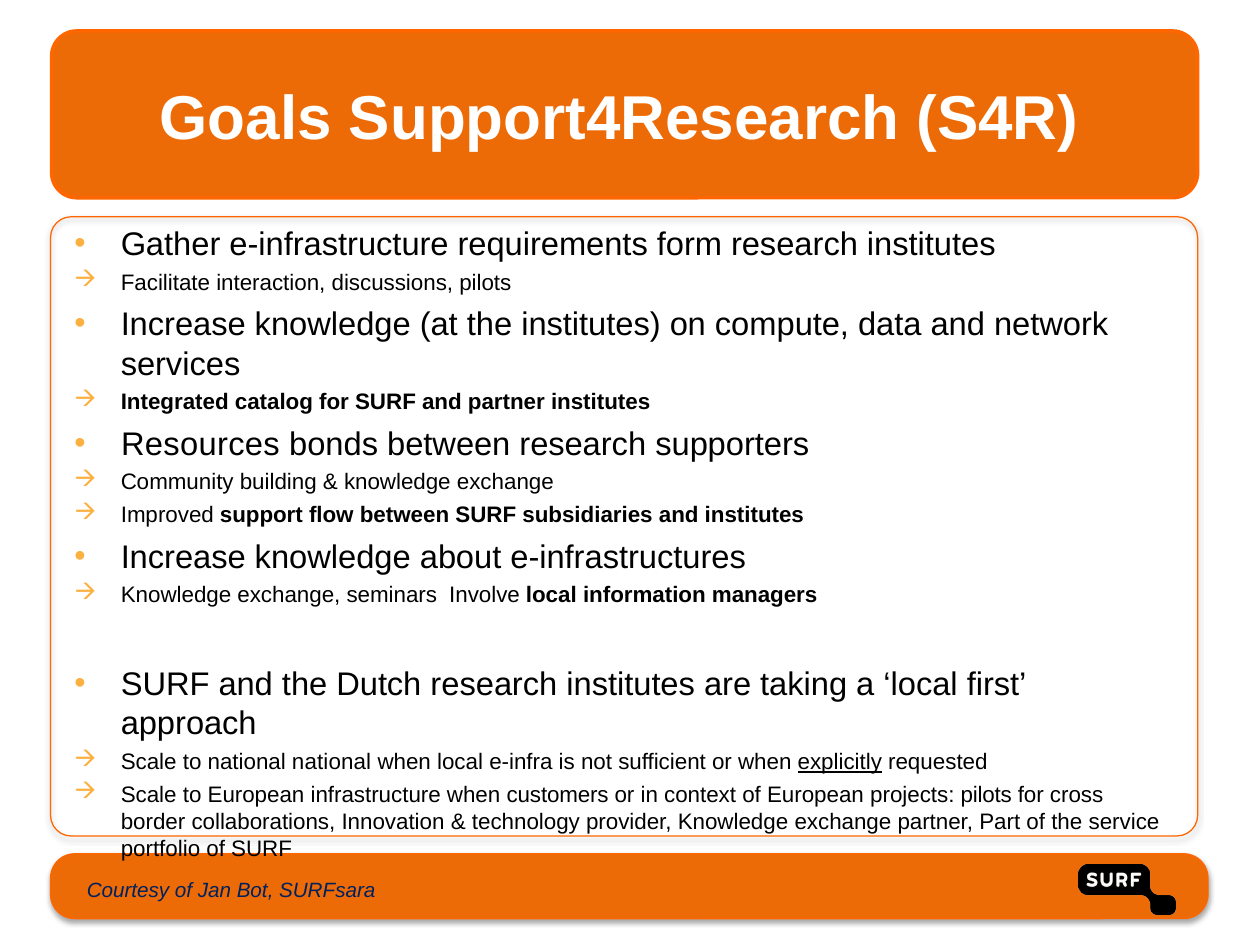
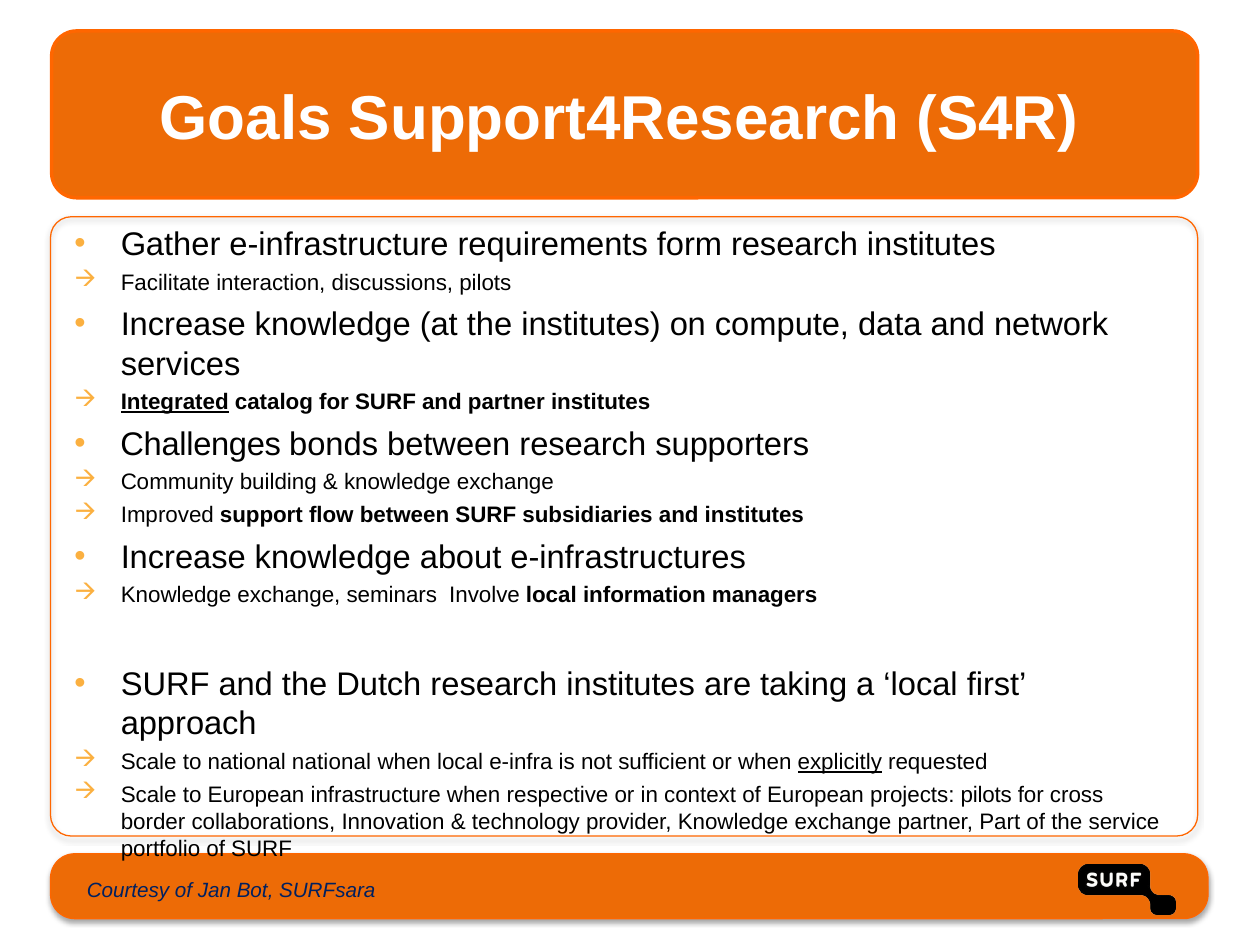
Integrated underline: none -> present
Resources: Resources -> Challenges
customers: customers -> respective
